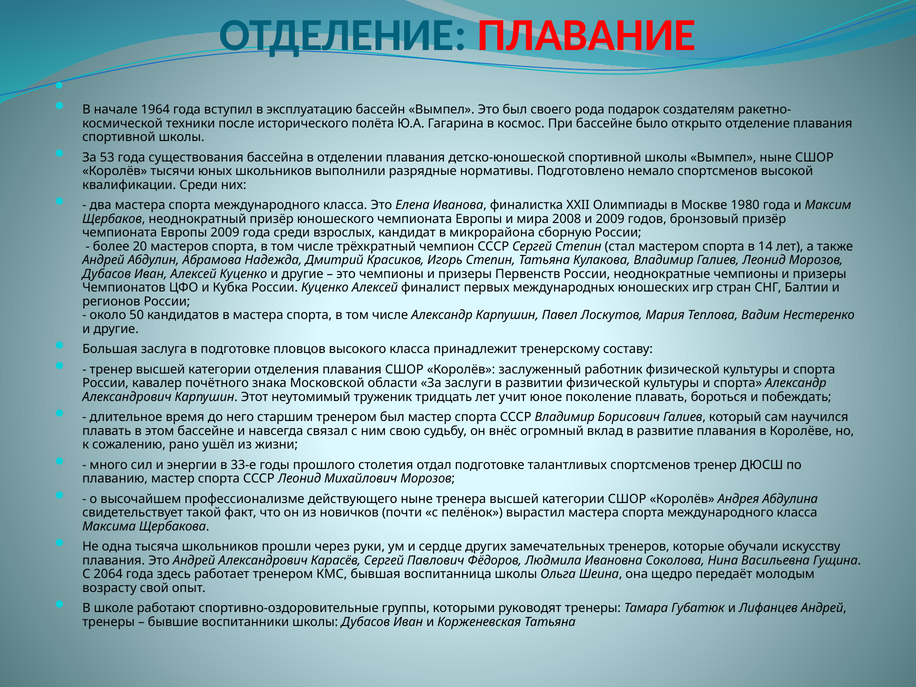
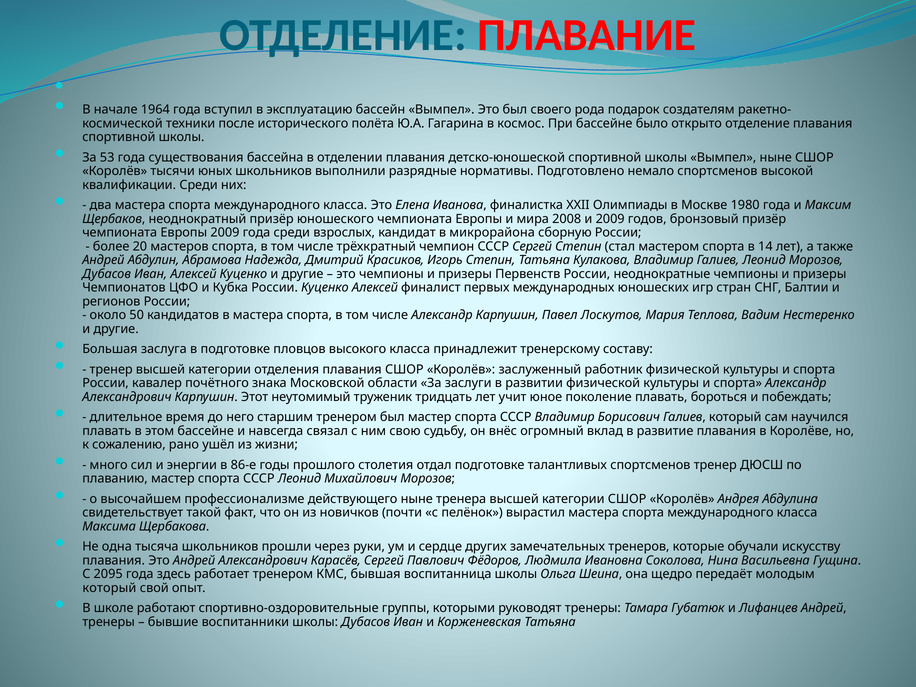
33-е: 33-е -> 86-е
2064: 2064 -> 2095
возрасту at (109, 588): возрасту -> который
